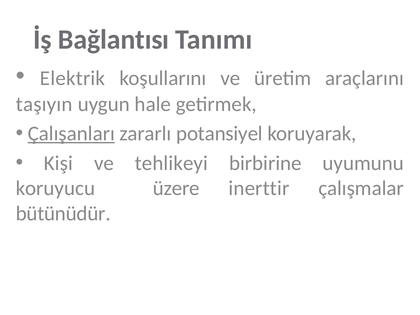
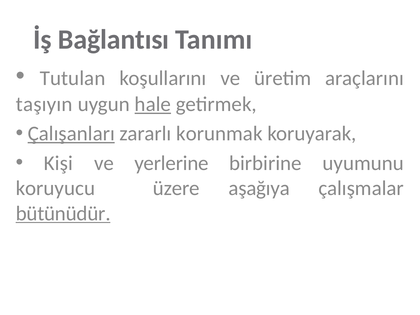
Elektrik: Elektrik -> Tutulan
hale underline: none -> present
potansiyel: potansiyel -> korunmak
tehlikeyi: tehlikeyi -> yerlerine
inerttir: inerttir -> aşağıya
bütünüdür underline: none -> present
